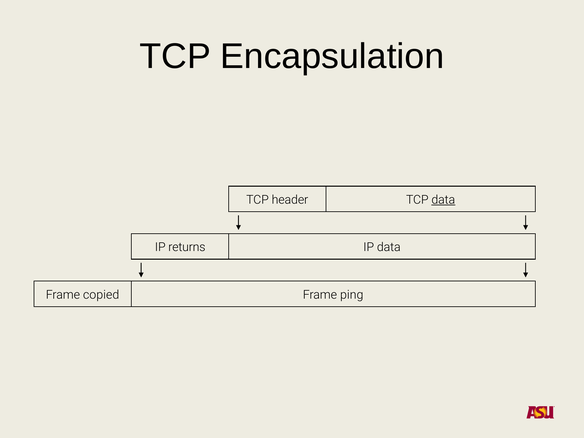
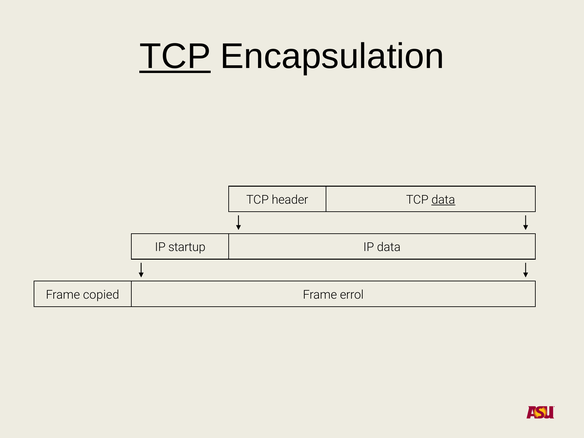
TCP at (175, 57) underline: none -> present
returns: returns -> startup
ping: ping -> errol
